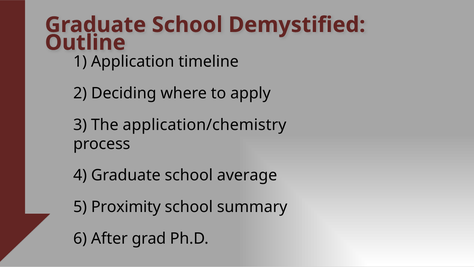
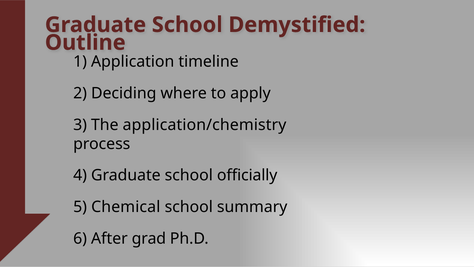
average: average -> officially
Proximity: Proximity -> Chemical
